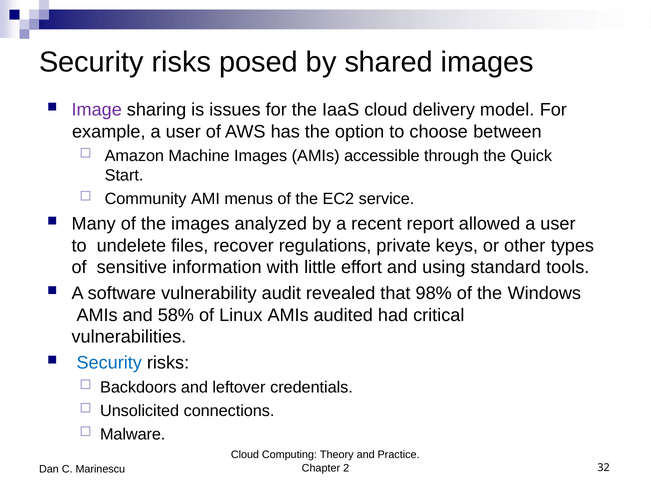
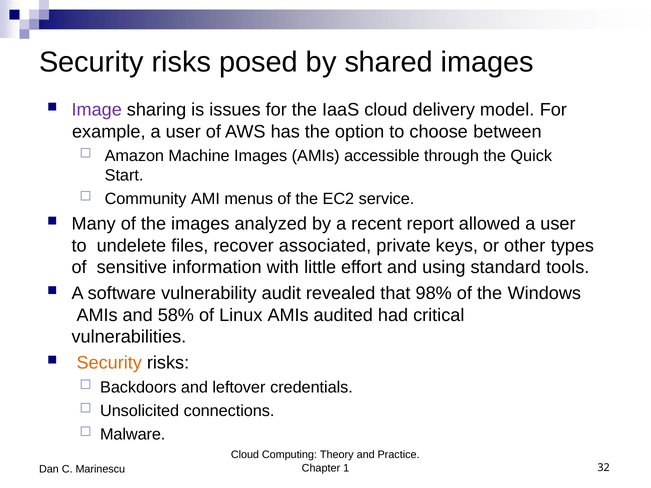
regulations: regulations -> associated
Security at (109, 363) colour: blue -> orange
2: 2 -> 1
